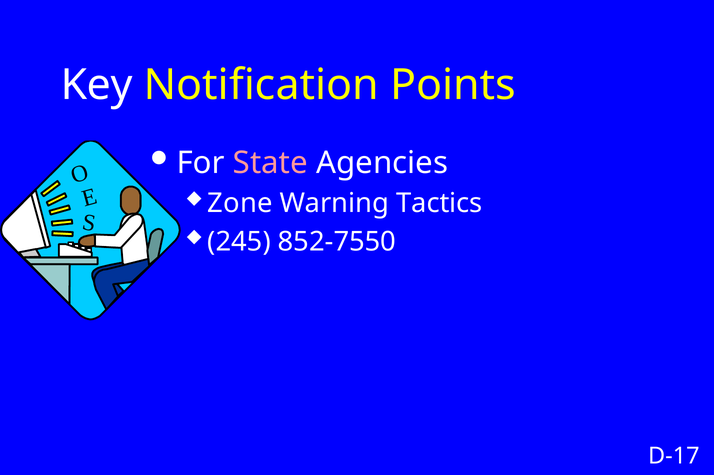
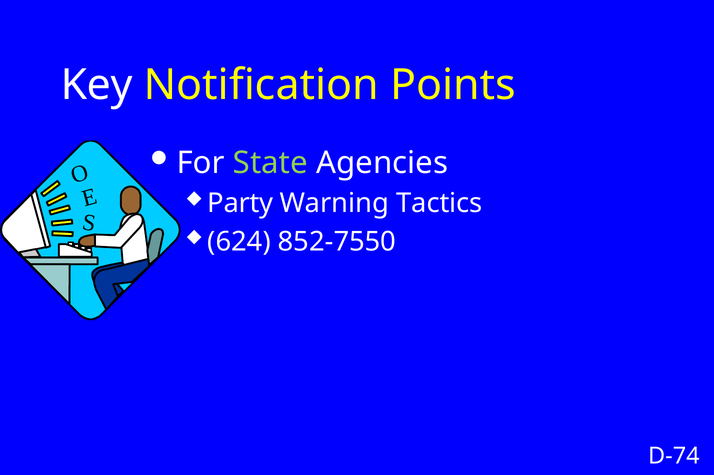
State colour: pink -> light green
Zone: Zone -> Party
245: 245 -> 624
D-17: D-17 -> D-74
